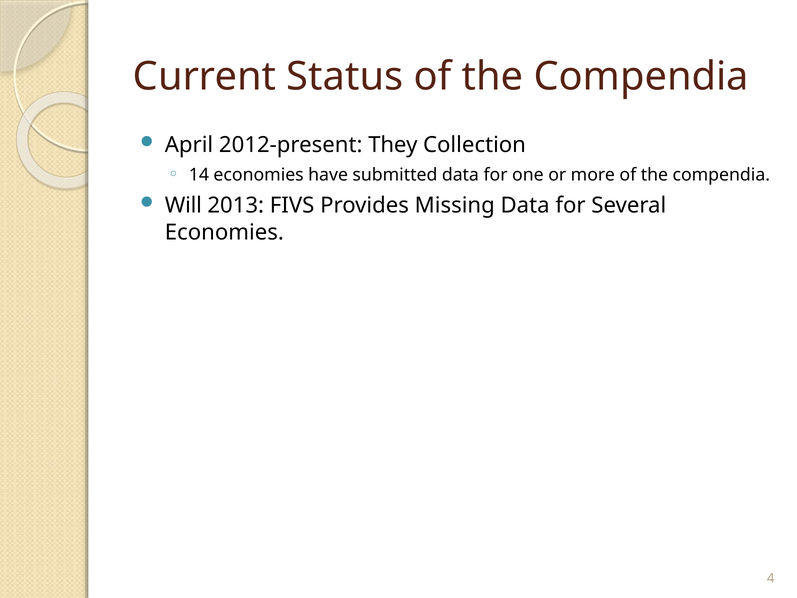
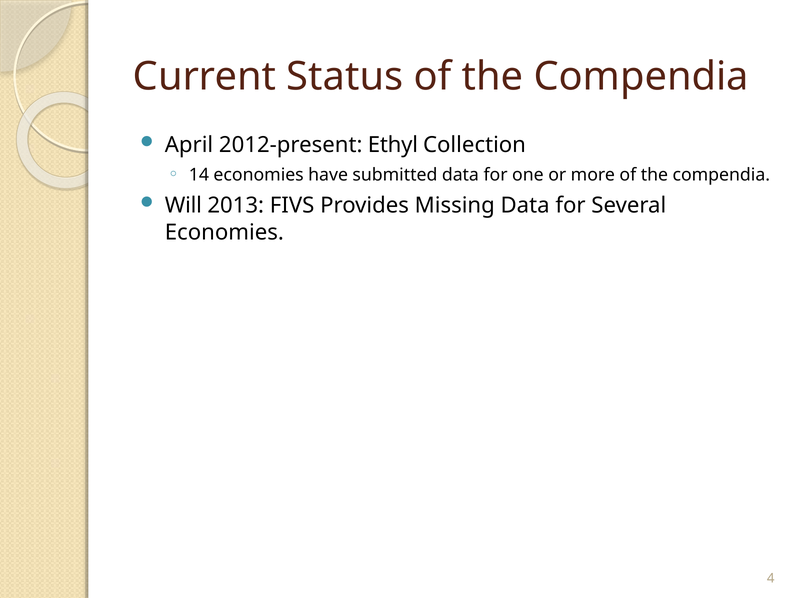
They: They -> Ethyl
